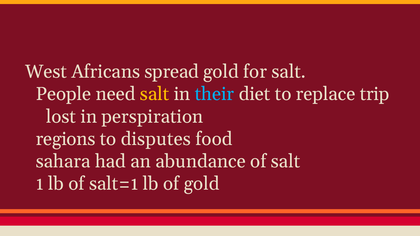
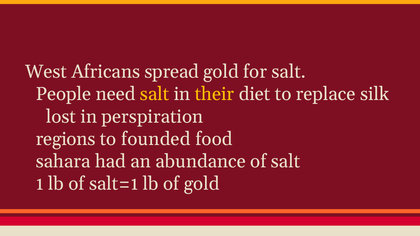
their colour: light blue -> yellow
trip: trip -> silk
disputes: disputes -> founded
